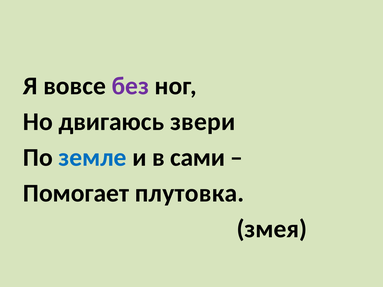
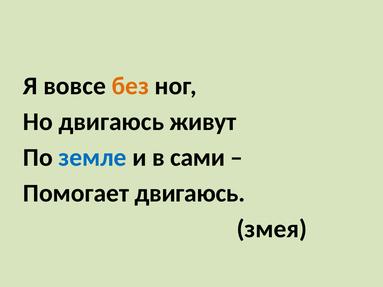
без colour: purple -> orange
звери: звери -> живут
Помогает плутовка: плутовка -> двигаюсь
